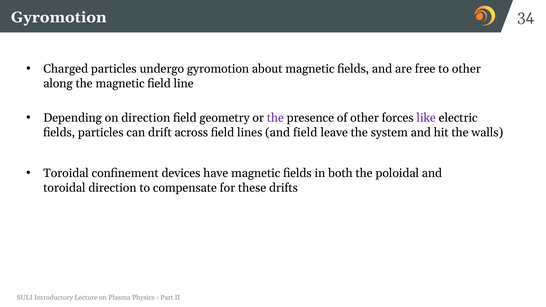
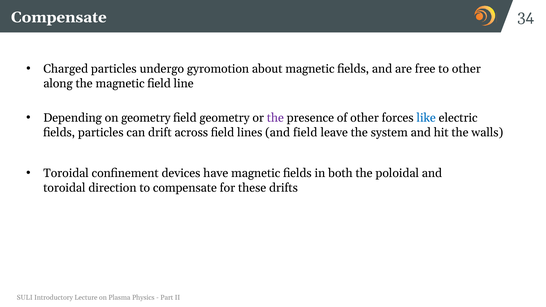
Gyromotion at (59, 17): Gyromotion -> Compensate
on direction: direction -> geometry
like colour: purple -> blue
